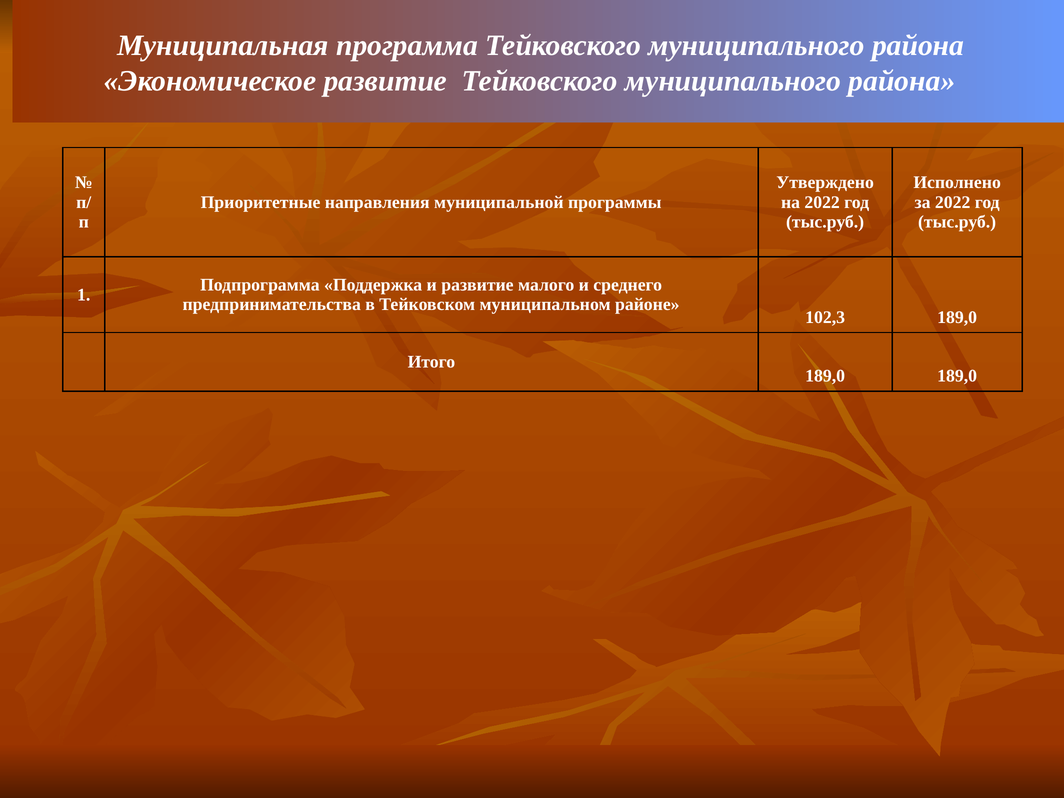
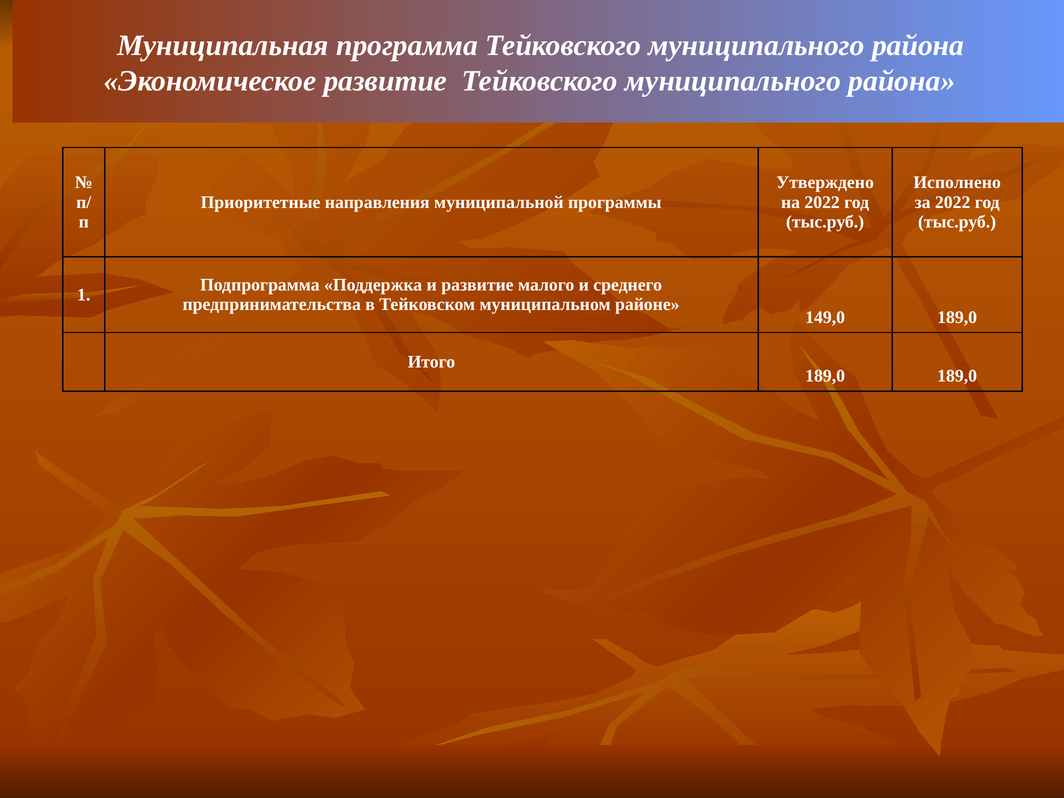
102,3: 102,3 -> 149,0
